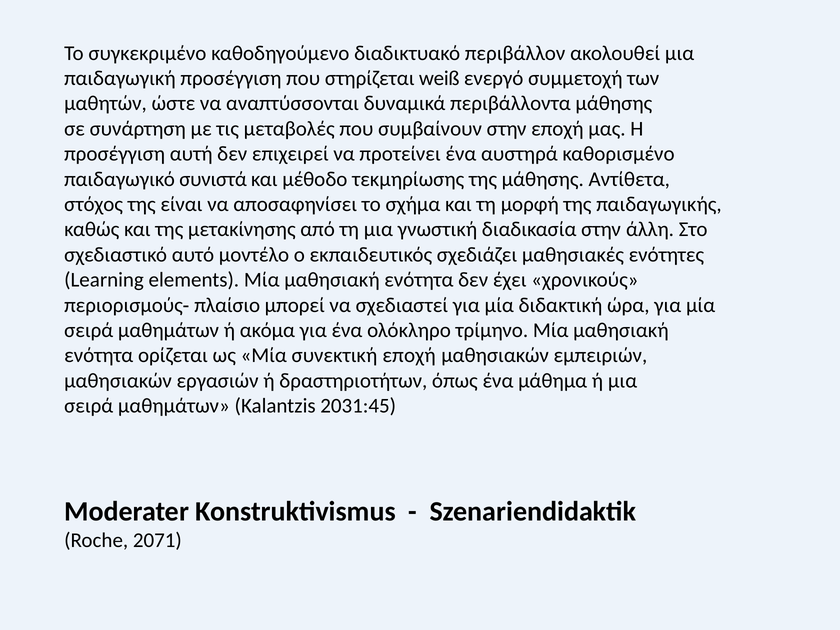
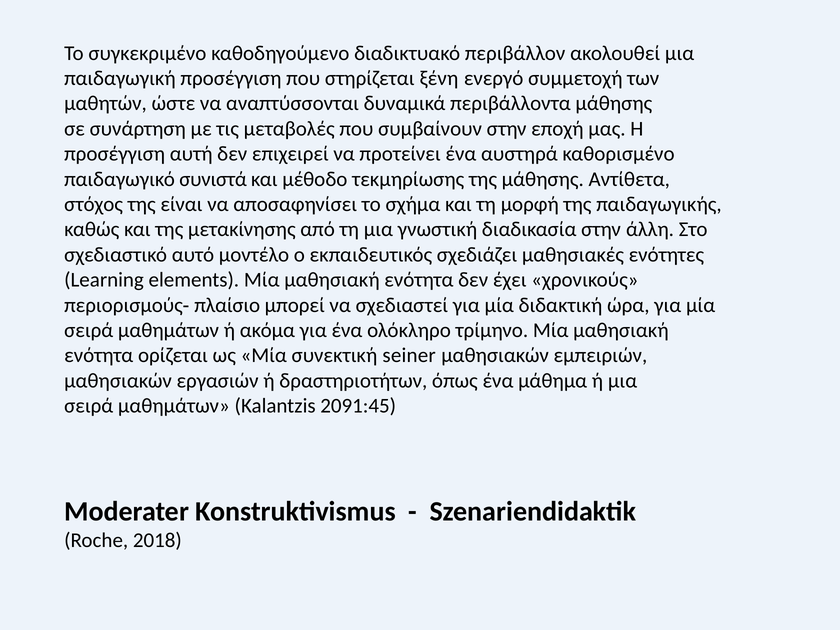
weiß: weiß -> ξένη
συνεκτική εποχή: εποχή -> seiner
2031:45: 2031:45 -> 2091:45
2071: 2071 -> 2018
